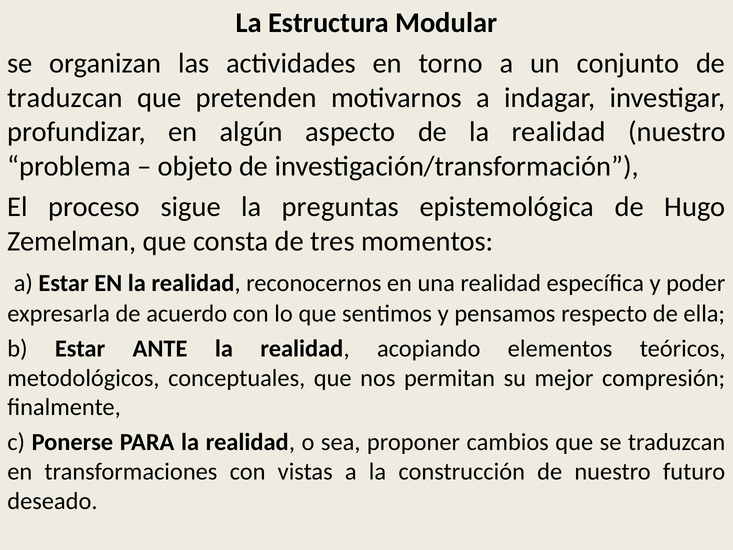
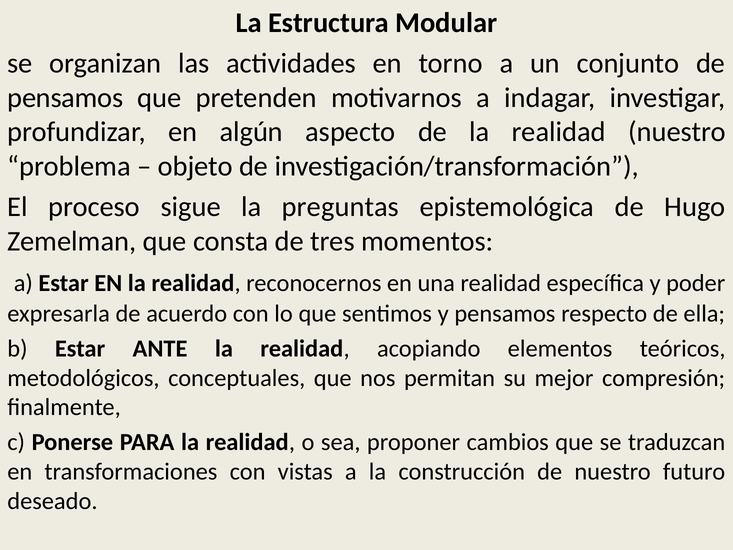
traduzcan at (65, 98): traduzcan -> pensamos
